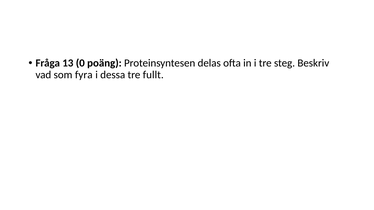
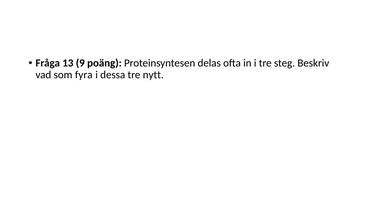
0: 0 -> 9
fullt: fullt -> nytt
